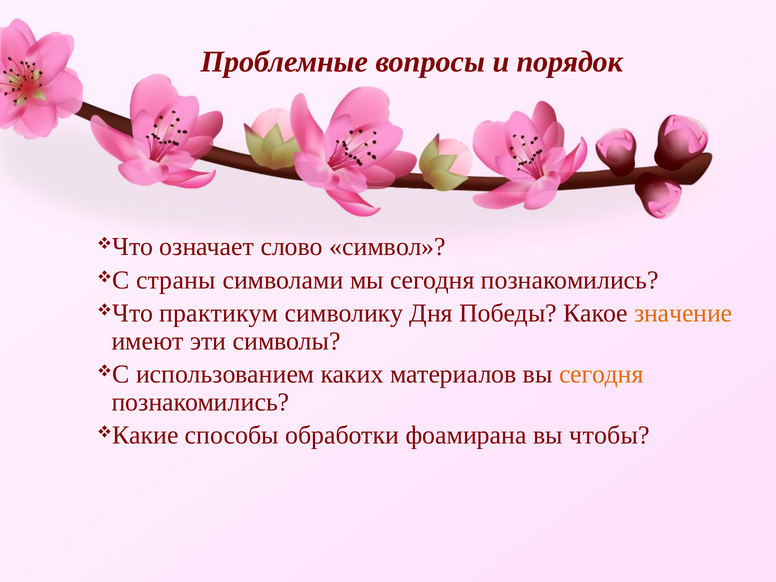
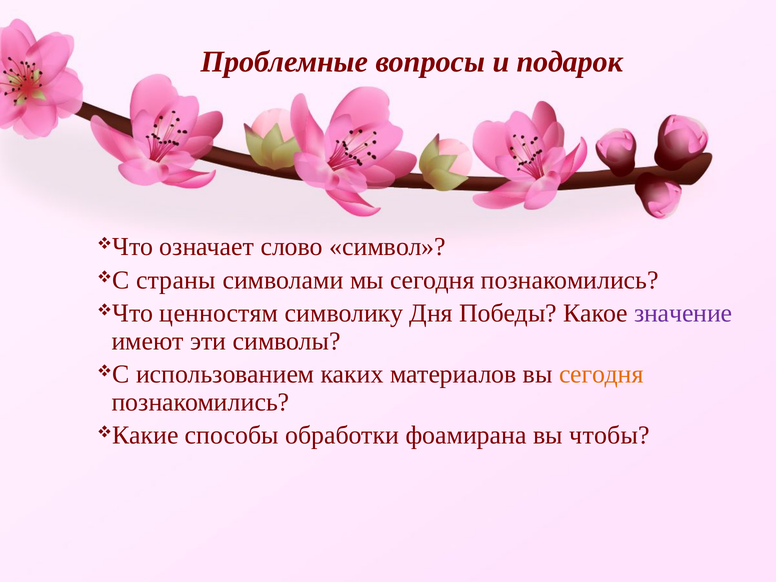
порядок: порядок -> подарок
практикум: практикум -> ценностям
значение colour: orange -> purple
